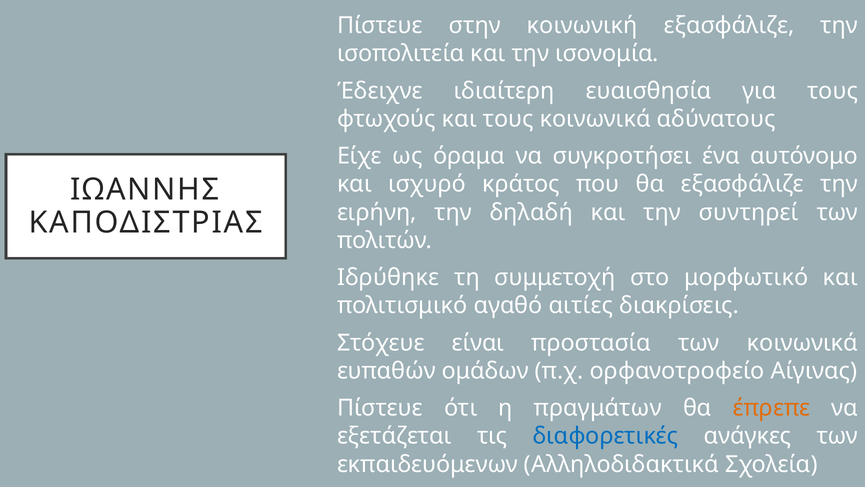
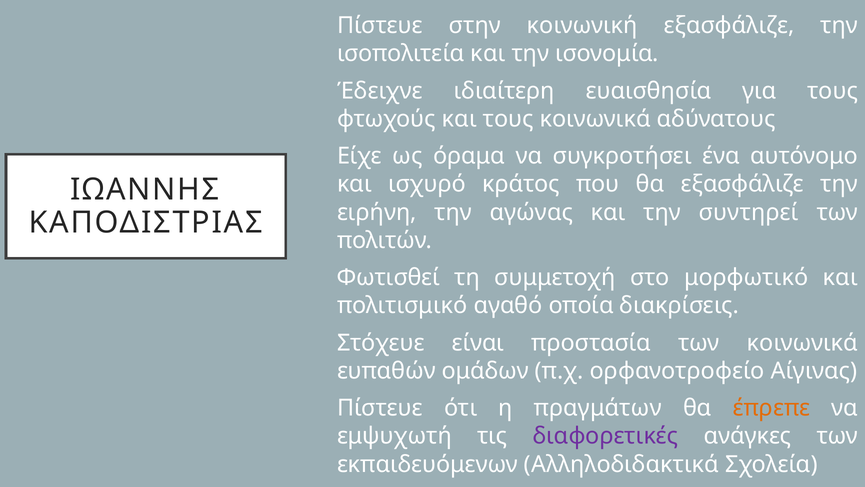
δηλαδή: δηλαδή -> αγώνας
Ιδρύθηκε: Ιδρύθηκε -> Φωτισθεί
αιτίες: αιτίες -> οποία
εξετάζεται: εξετάζεται -> εμψυχωτή
διαφορετικές colour: blue -> purple
